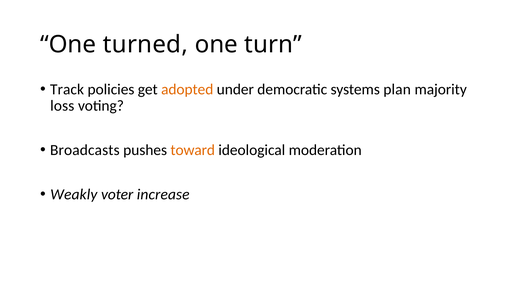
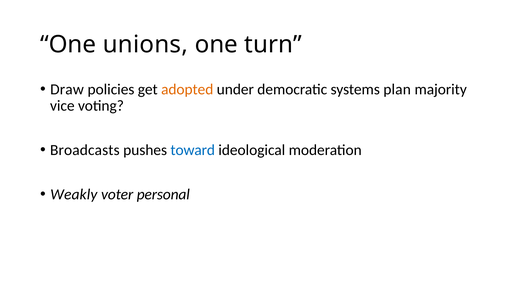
turned: turned -> unions
Track: Track -> Draw
loss: loss -> vice
toward colour: orange -> blue
increase: increase -> personal
